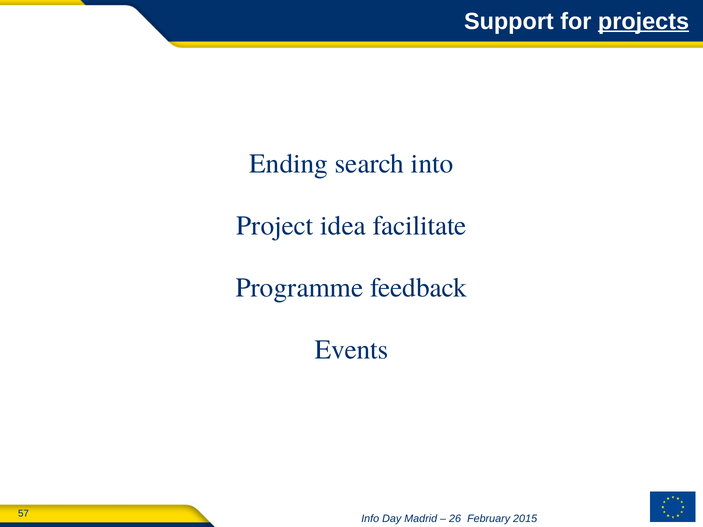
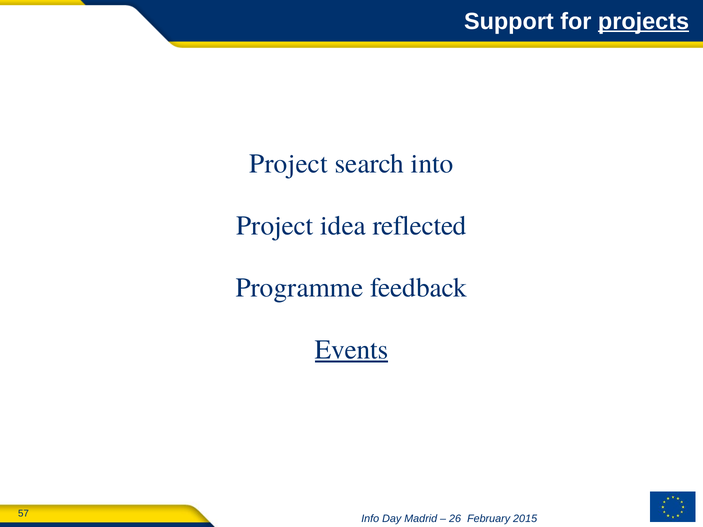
Ending at (289, 164): Ending -> Project
facilitate: facilitate -> reflected
Events underline: none -> present
